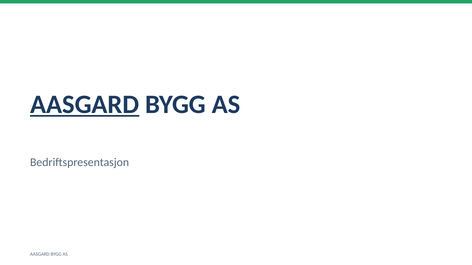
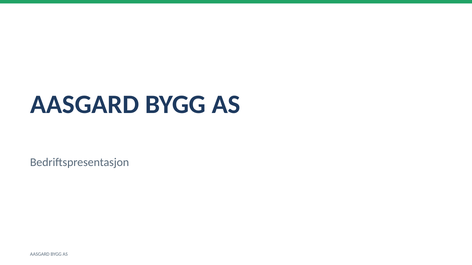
AASGARD at (85, 105) underline: present -> none
